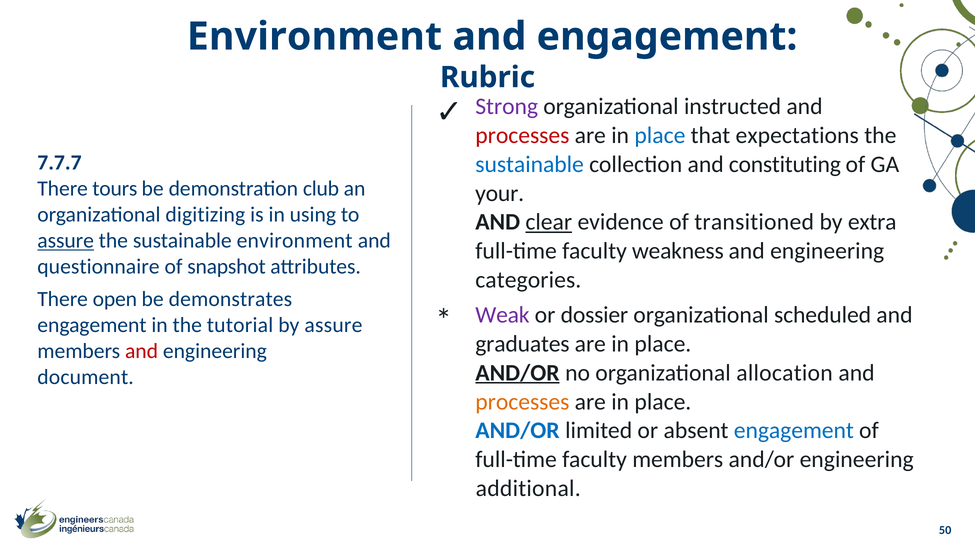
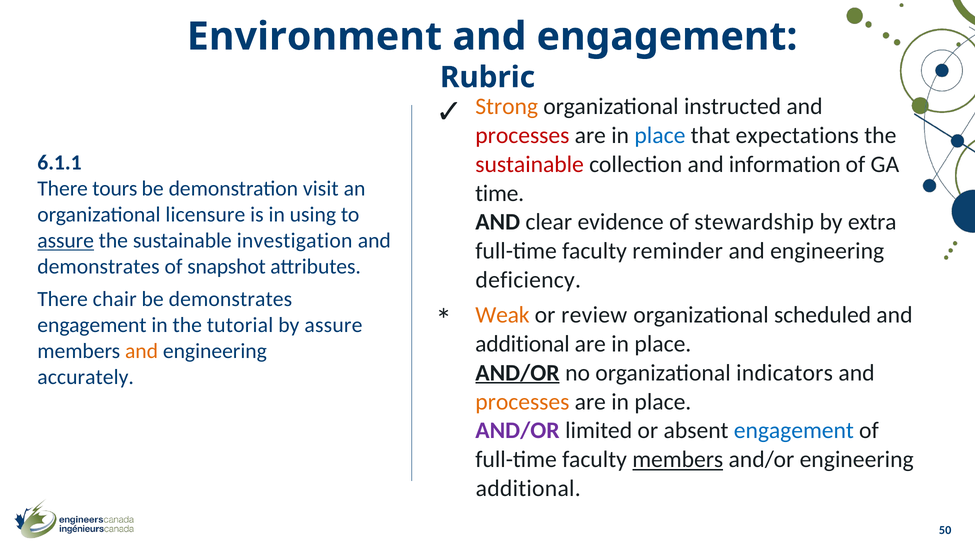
Strong colour: purple -> orange
7.7.7: 7.7.7 -> 6.1.1
sustainable at (530, 164) colour: blue -> red
constituting: constituting -> information
club: club -> visit
your: your -> time
digitizing: digitizing -> licensure
clear underline: present -> none
transitioned: transitioned -> stewardship
sustainable environment: environment -> investigation
weakness: weakness -> reminder
questionnaire at (98, 267): questionnaire -> demonstrates
categories: categories -> deficiency
open: open -> chair
Weak colour: purple -> orange
dossier: dossier -> review
graduates at (522, 344): graduates -> additional
and at (142, 351) colour: red -> orange
allocation: allocation -> indicators
document: document -> accurately
AND/OR at (517, 431) colour: blue -> purple
members at (678, 460) underline: none -> present
